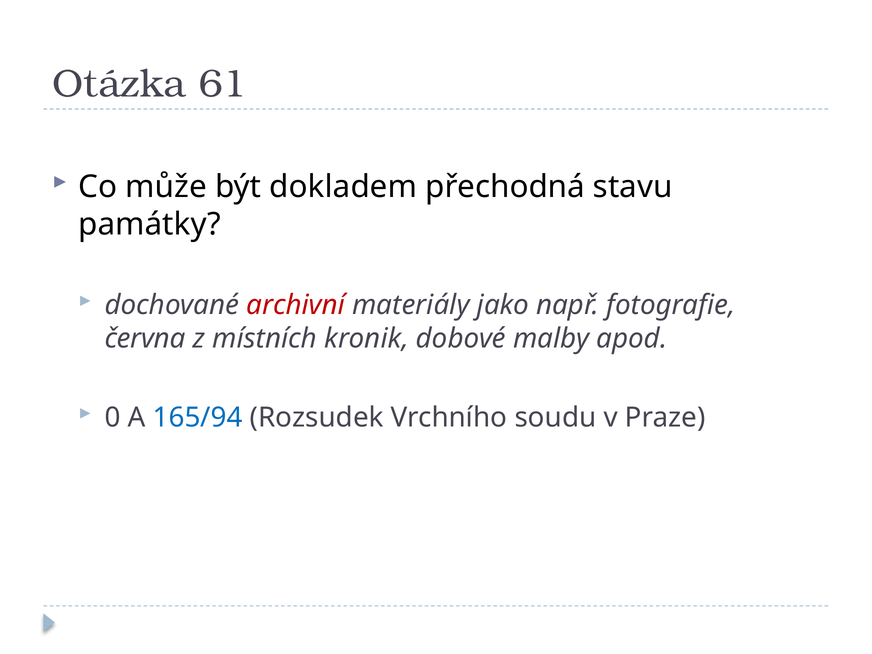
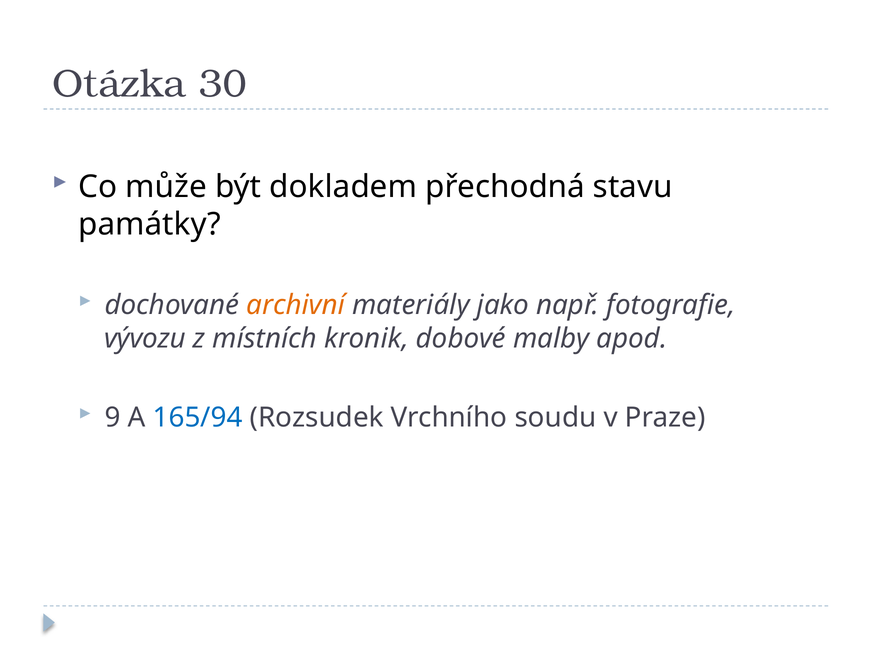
61: 61 -> 30
archivní colour: red -> orange
června: června -> vývozu
0: 0 -> 9
